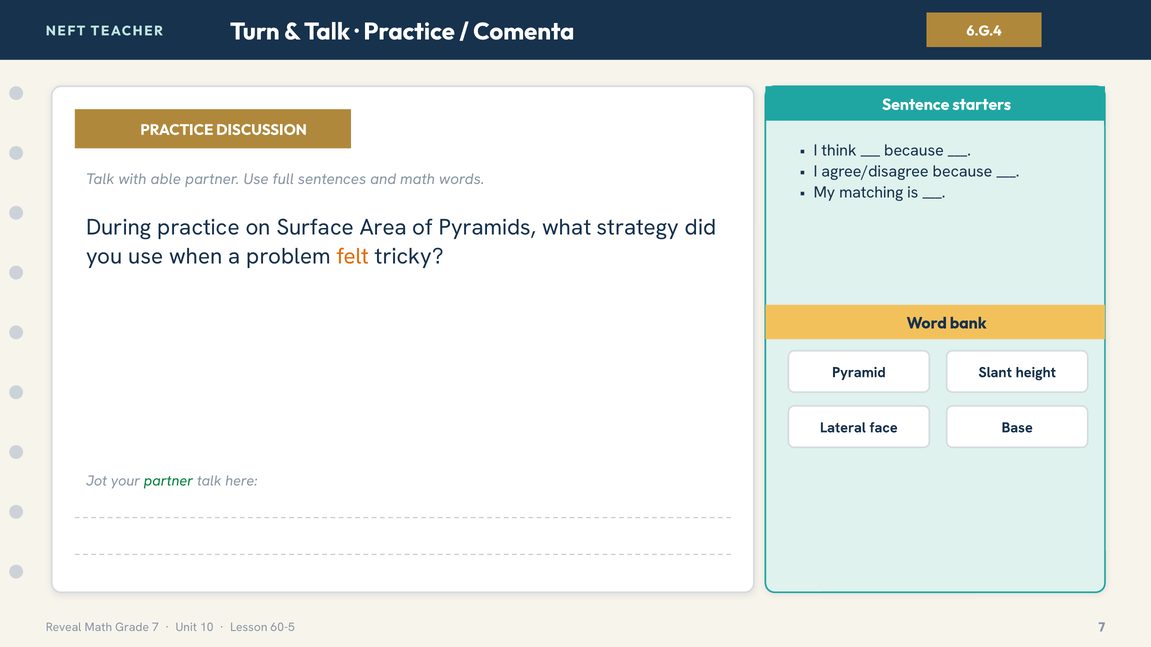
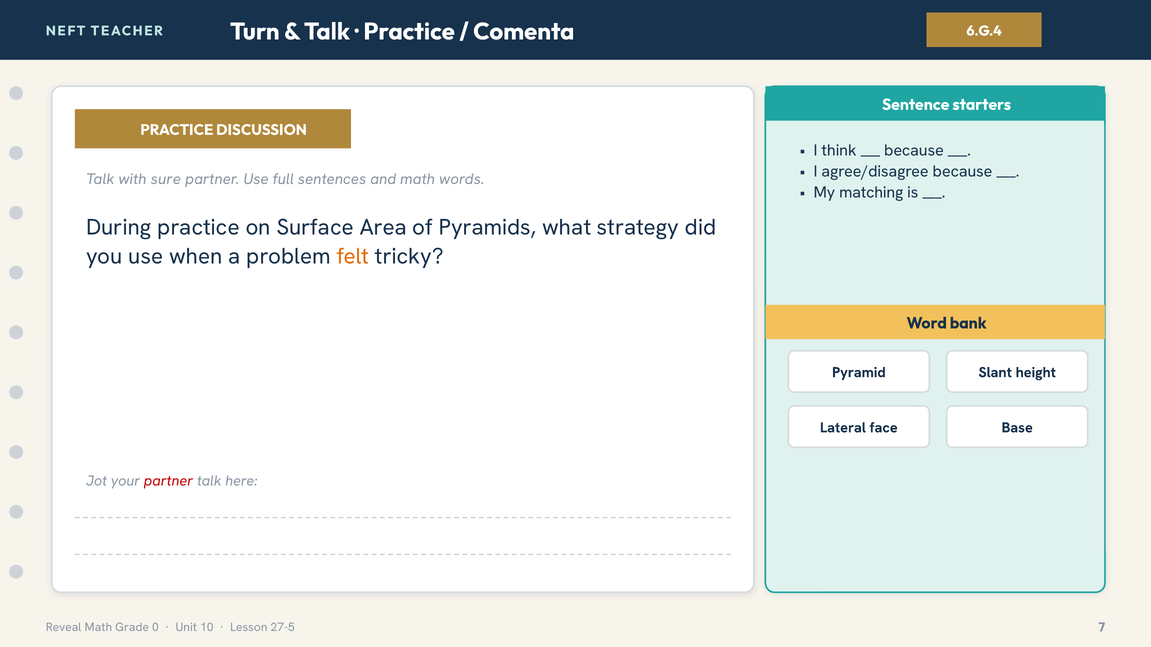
able: able -> sure
partner at (168, 482) colour: green -> red
Grade 7: 7 -> 0
60-5: 60-5 -> 27-5
